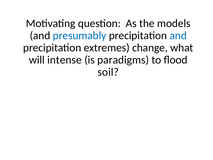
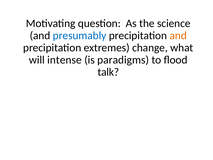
models: models -> science
and at (178, 35) colour: blue -> orange
soil: soil -> talk
